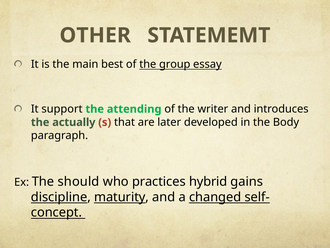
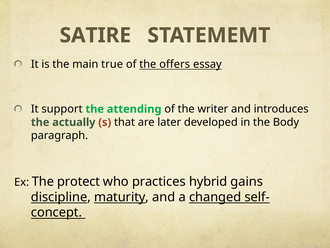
OTHER: OTHER -> SATIRE
best: best -> true
group: group -> offers
should: should -> protect
